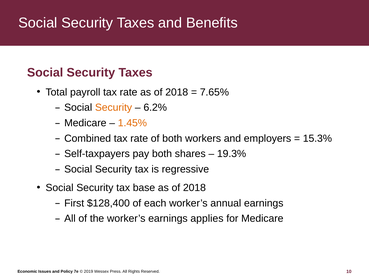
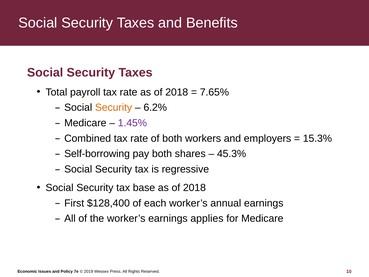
1.45% colour: orange -> purple
Self-taxpayers: Self-taxpayers -> Self-borrowing
19.3%: 19.3% -> 45.3%
